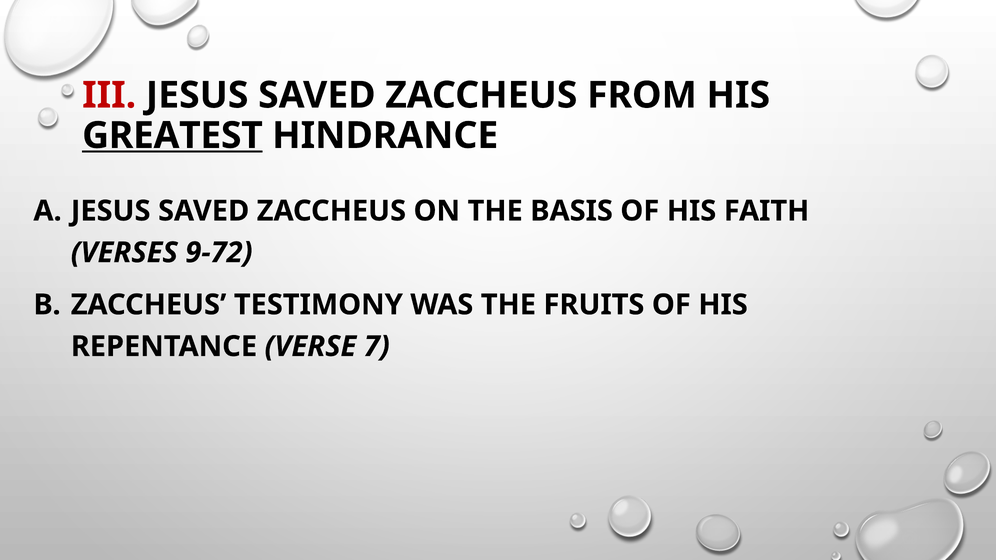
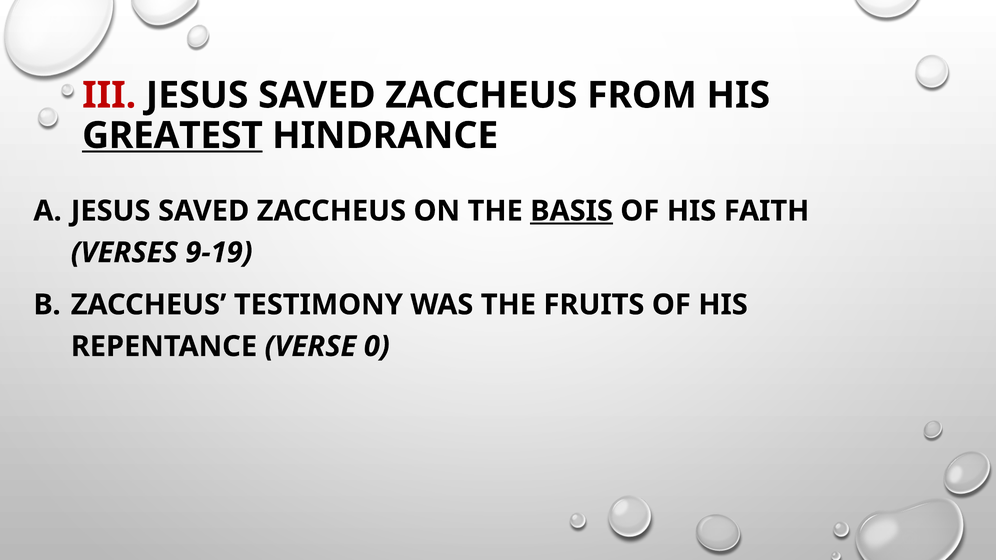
BASIS underline: none -> present
9-72: 9-72 -> 9-19
7: 7 -> 0
